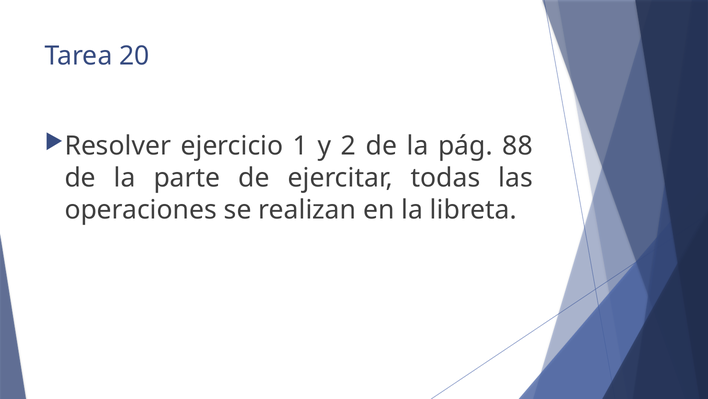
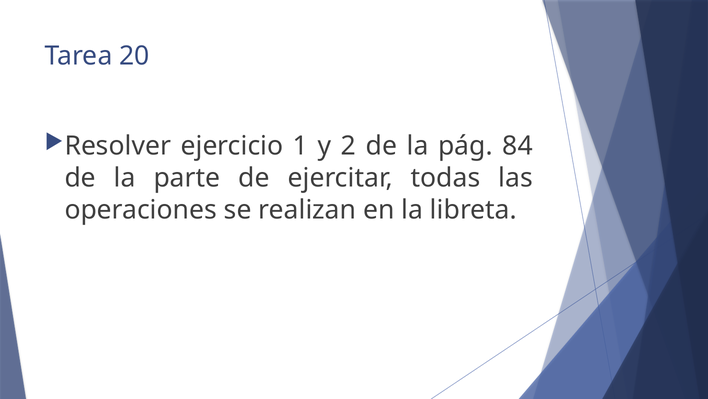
88: 88 -> 84
